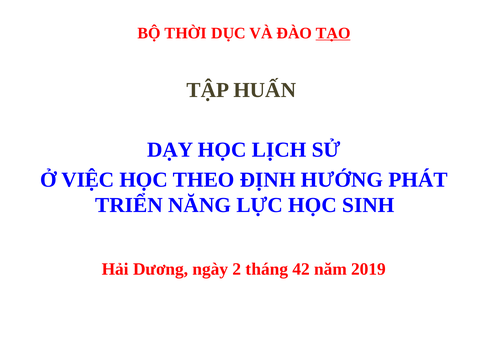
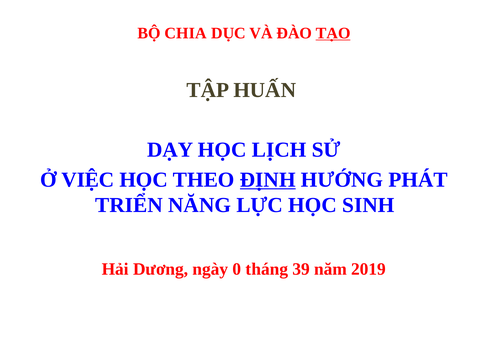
THỜI: THỜI -> CHIA
ĐỊNH underline: none -> present
2: 2 -> 0
42: 42 -> 39
